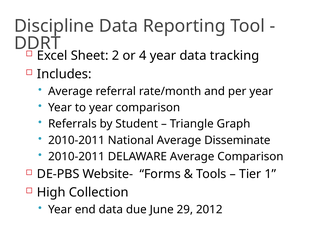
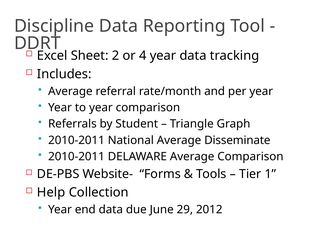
High: High -> Help
